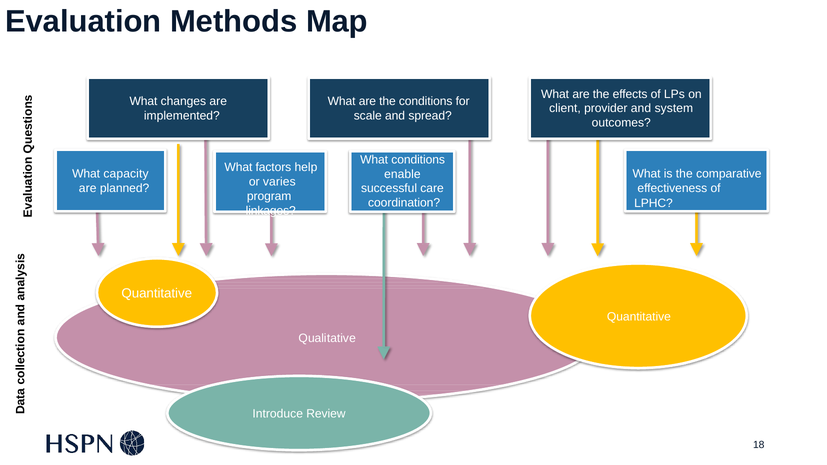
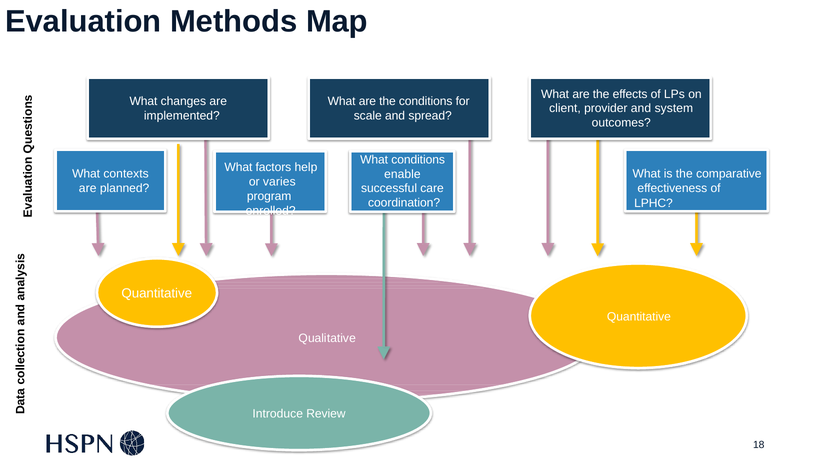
capacity: capacity -> contexts
linkages: linkages -> enrolled
